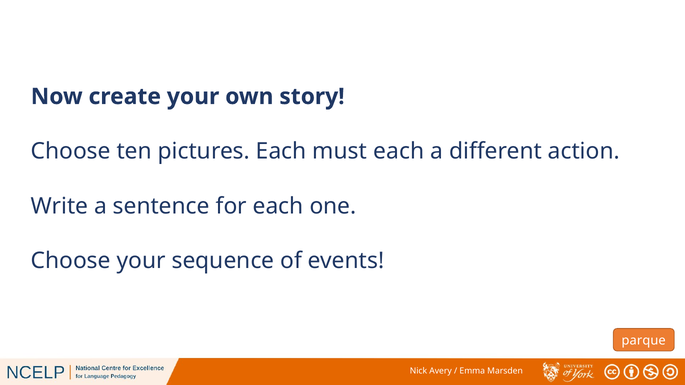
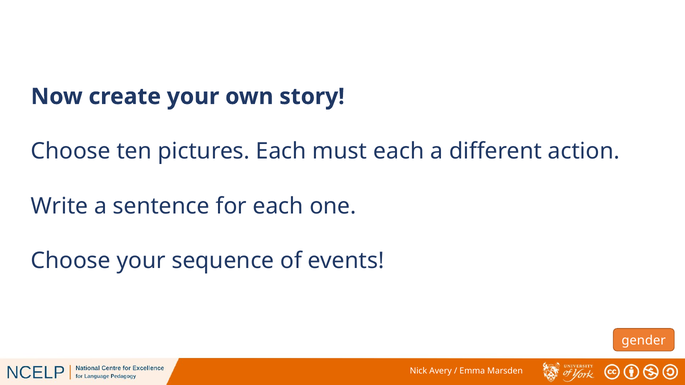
parque: parque -> gender
